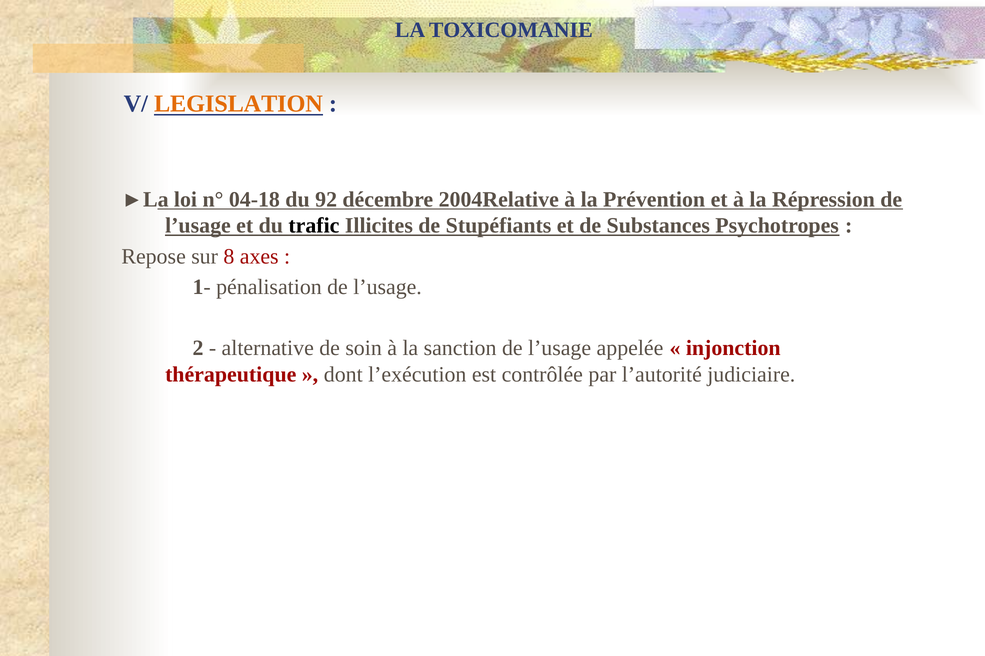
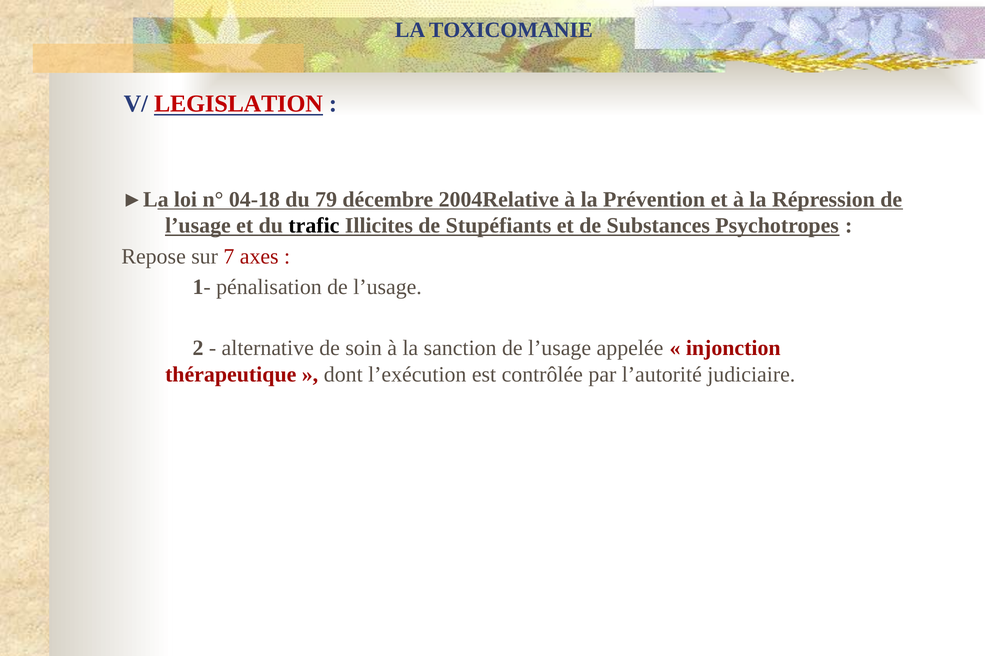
LEGISLATION colour: orange -> red
92: 92 -> 79
8: 8 -> 7
